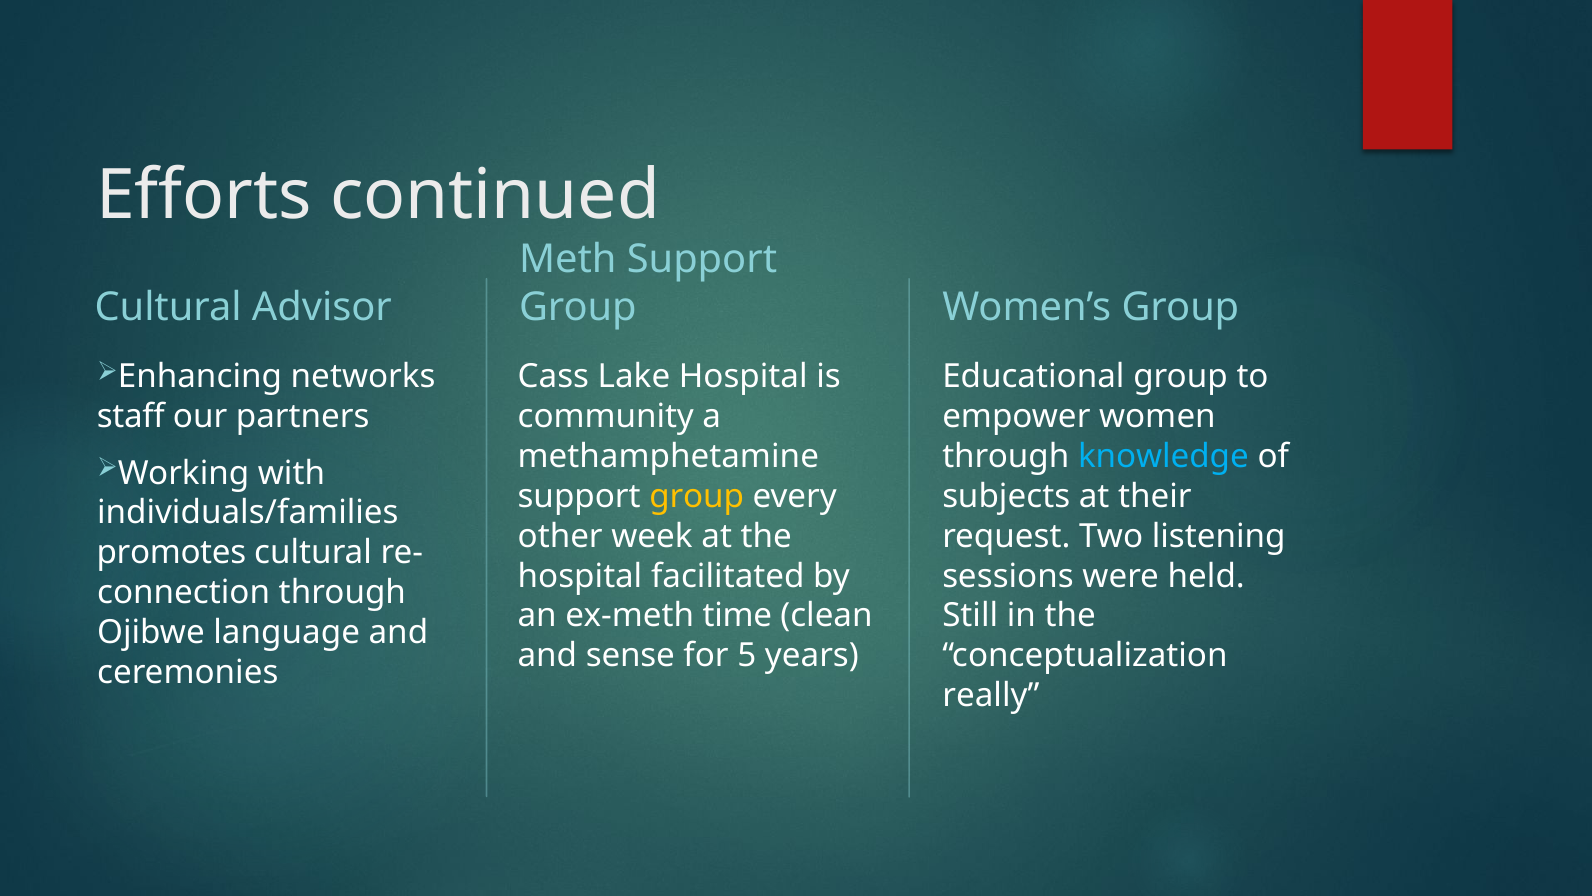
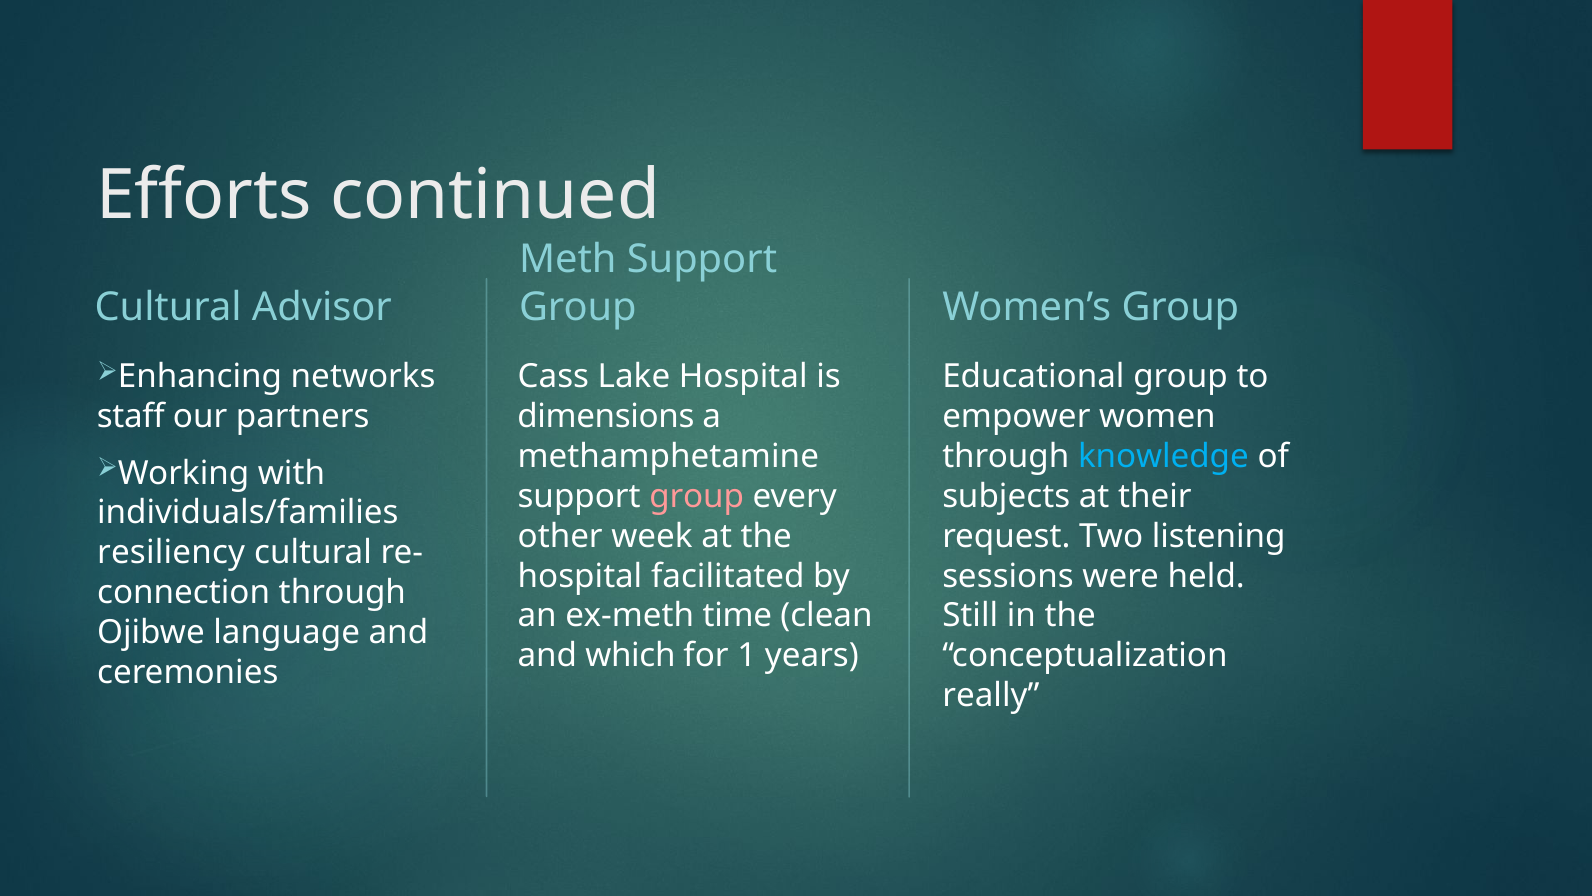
community: community -> dimensions
group at (697, 496) colour: yellow -> pink
promotes: promotes -> resiliency
sense: sense -> which
5: 5 -> 1
